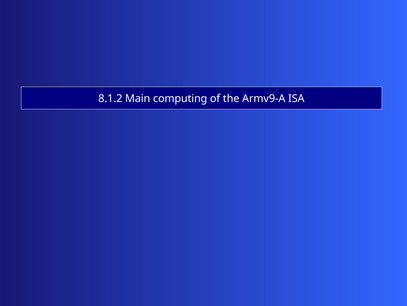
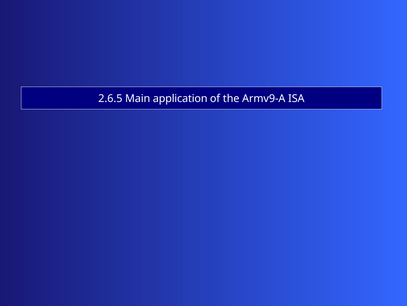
8.1.2: 8.1.2 -> 2.6.5
computing: computing -> application
